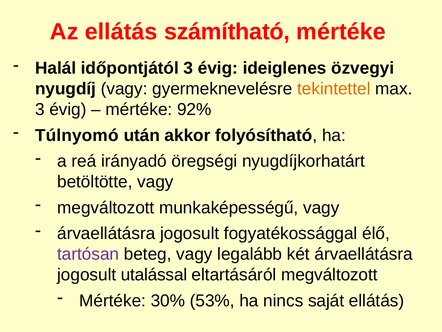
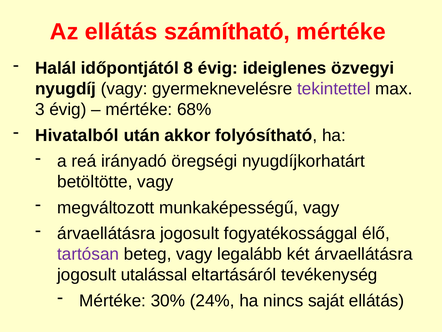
időpontjától 3: 3 -> 8
tekintettel colour: orange -> purple
92%: 92% -> 68%
Túlnyomó: Túlnyomó -> Hivatalból
eltartásáról megváltozott: megváltozott -> tevékenység
53%: 53% -> 24%
